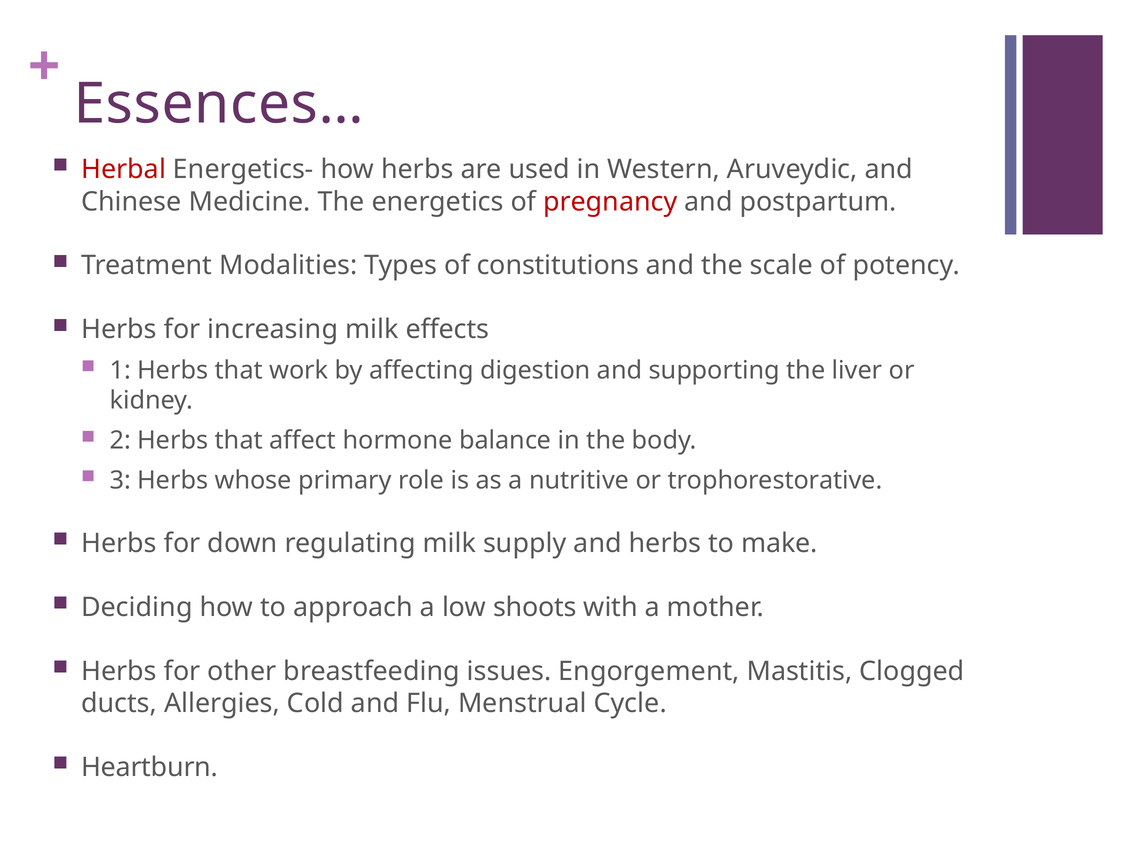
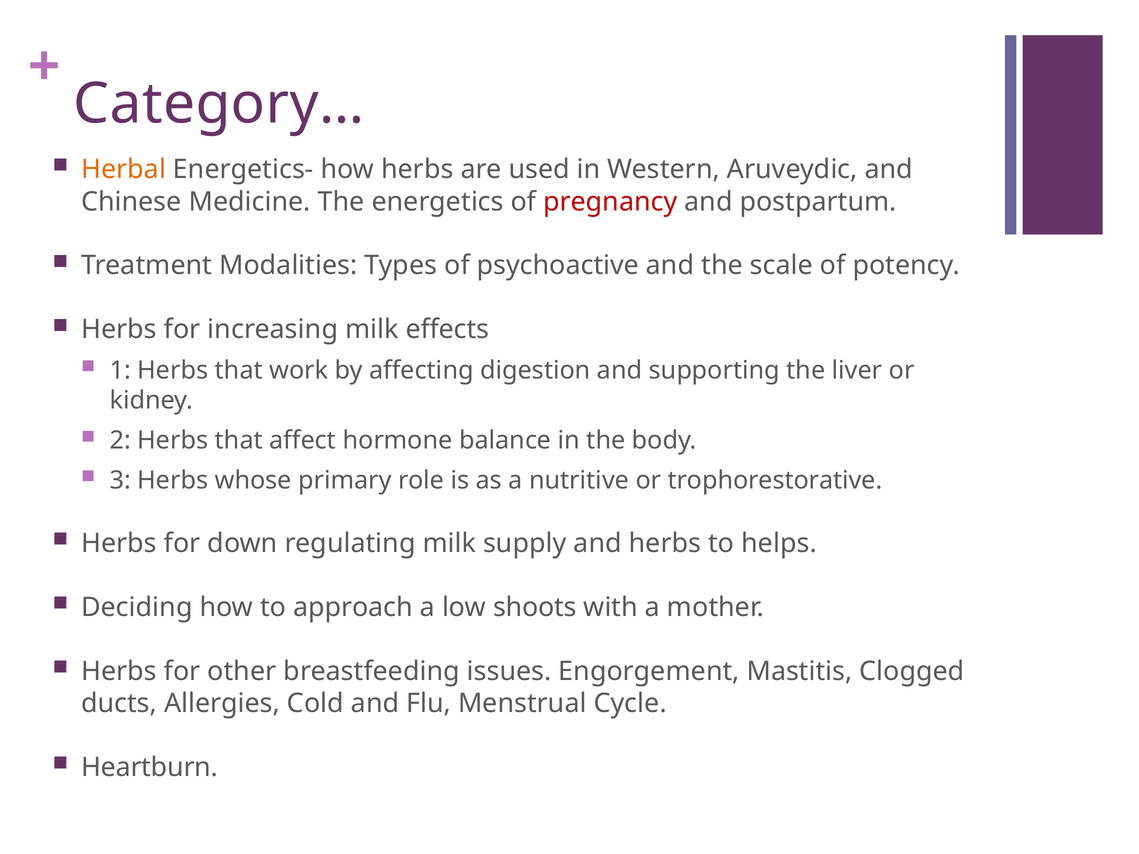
Essences…: Essences… -> Category…
Herbal colour: red -> orange
constitutions: constitutions -> psychoactive
make: make -> helps
